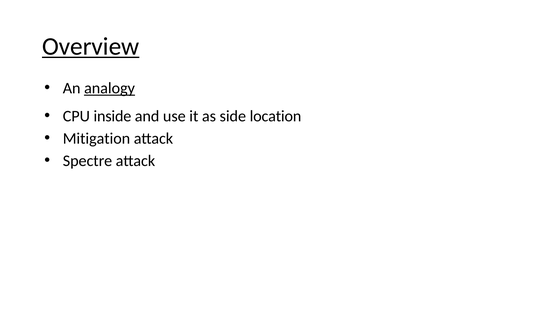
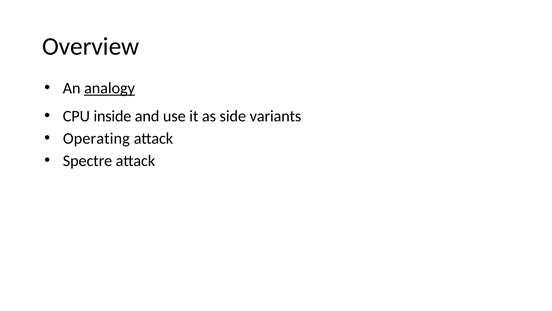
Overview underline: present -> none
location: location -> variants
Mitigation: Mitigation -> Operating
